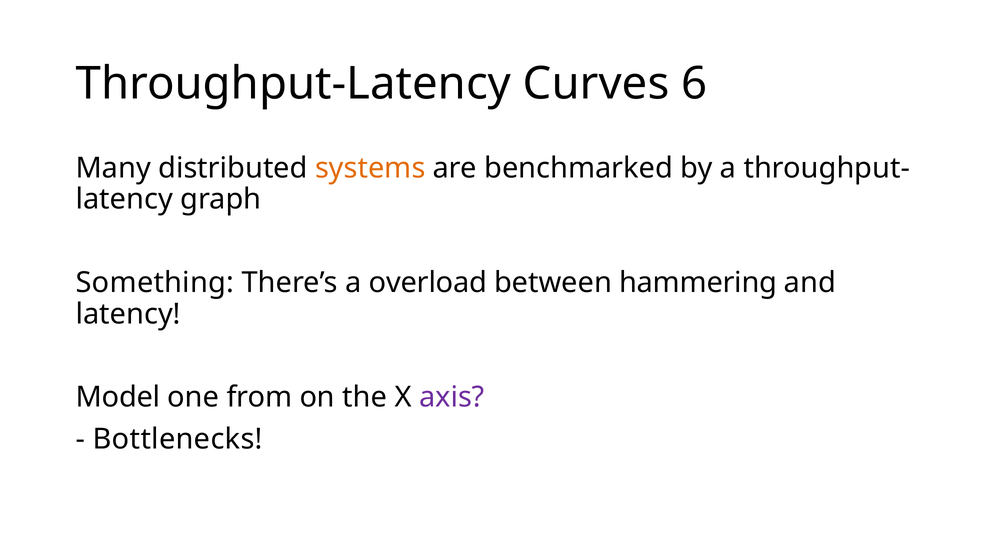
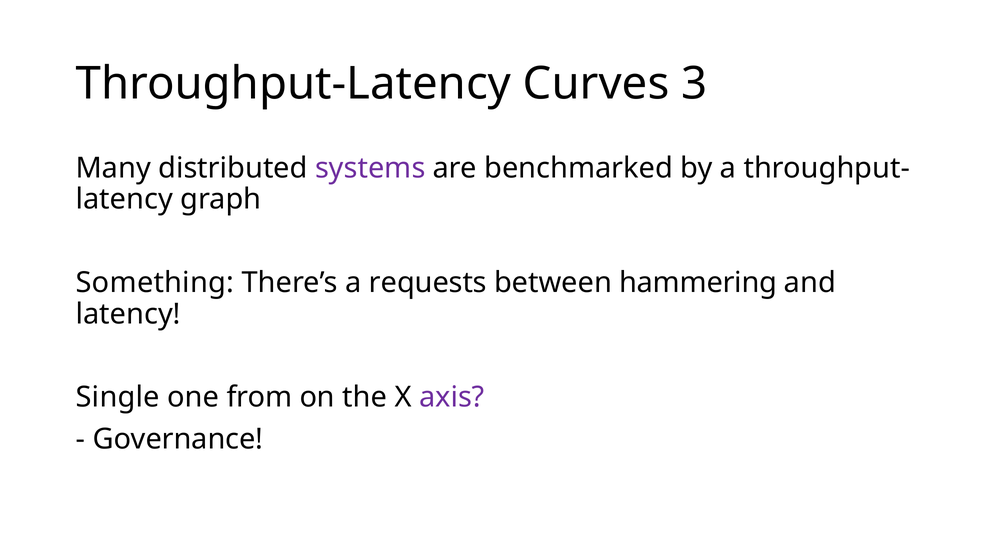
6: 6 -> 3
systems colour: orange -> purple
overload: overload -> requests
Model: Model -> Single
Bottlenecks: Bottlenecks -> Governance
